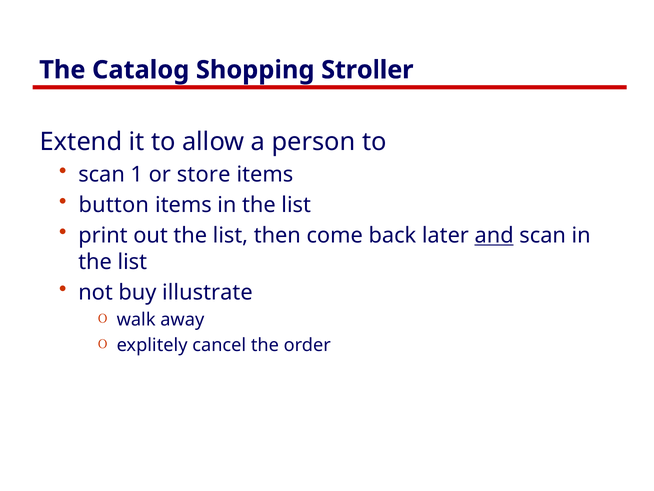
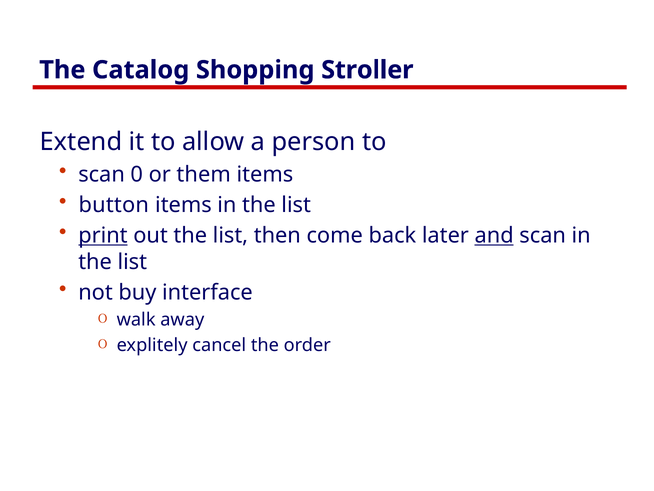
1: 1 -> 0
store: store -> them
print underline: none -> present
illustrate: illustrate -> interface
